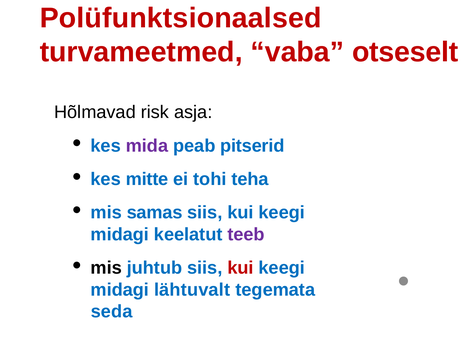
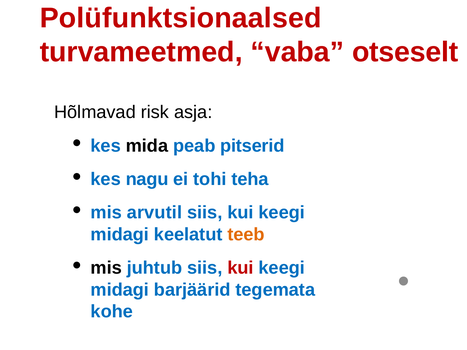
mida colour: purple -> black
mitte: mitte -> nagu
samas: samas -> arvutil
teeb colour: purple -> orange
lähtuvalt: lähtuvalt -> barjäärid
seda: seda -> kohe
